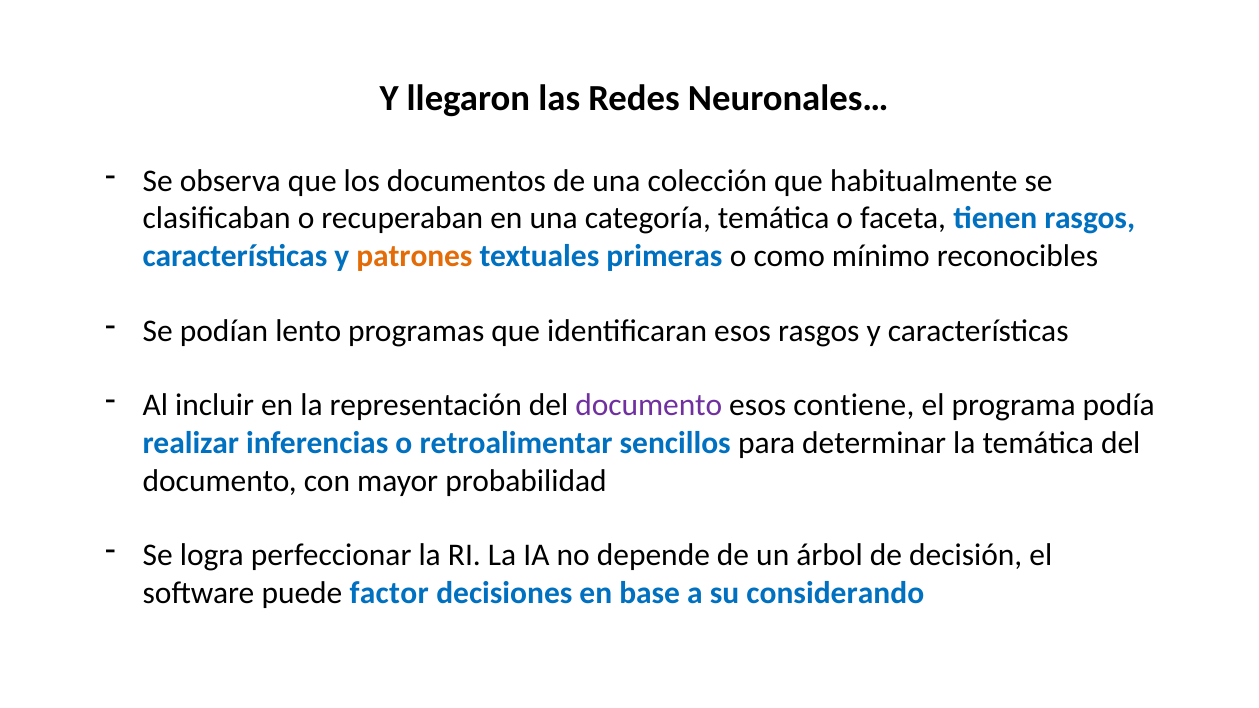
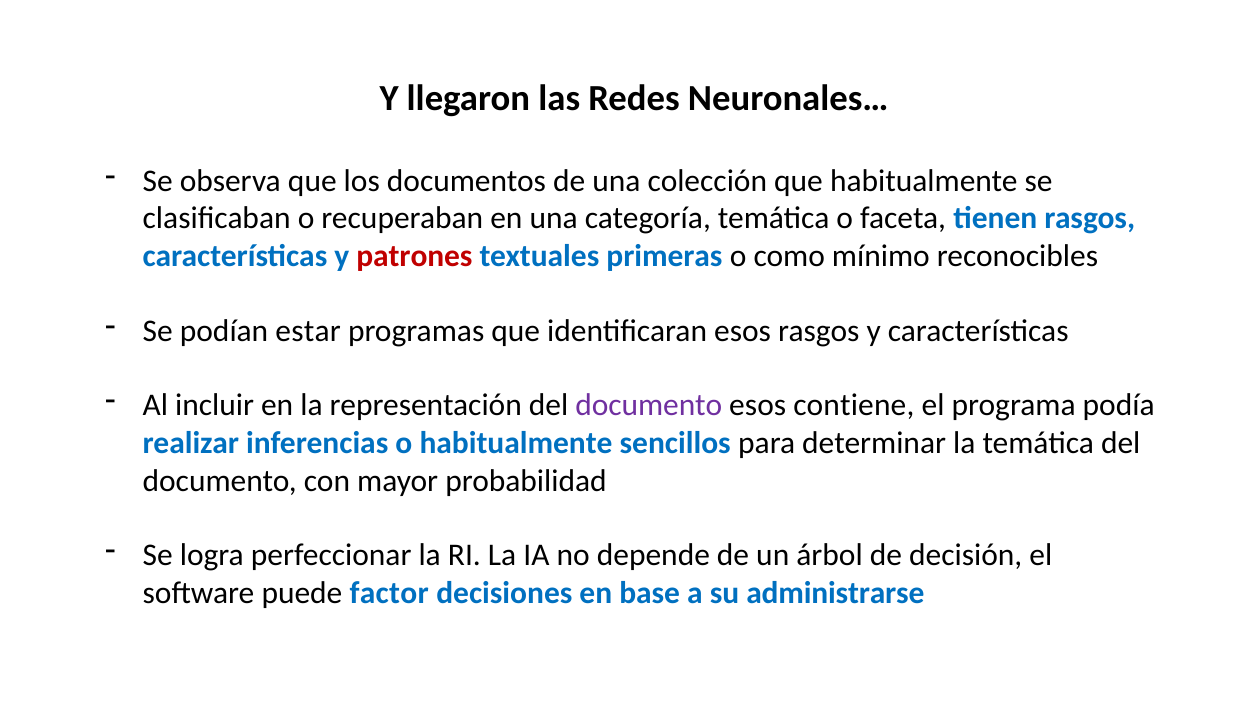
patrones colour: orange -> red
lento: lento -> estar
o retroalimentar: retroalimentar -> habitualmente
considerando: considerando -> administrarse
